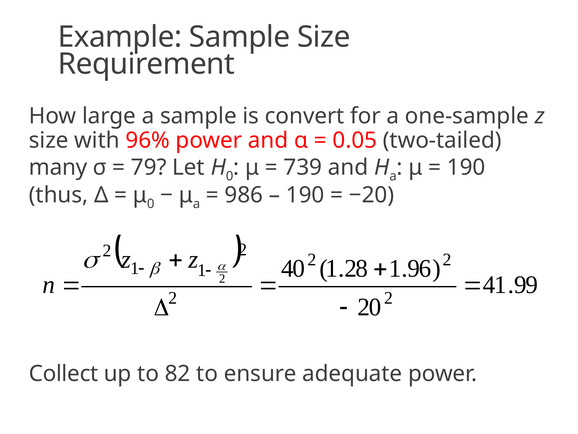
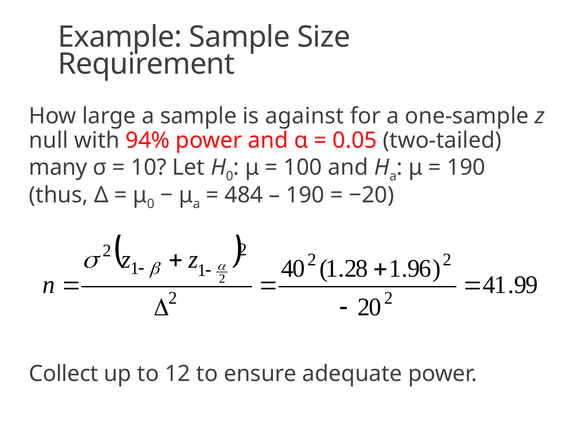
convert: convert -> against
size at (49, 140): size -> null
96%: 96% -> 94%
79: 79 -> 10
739: 739 -> 100
986: 986 -> 484
82: 82 -> 12
